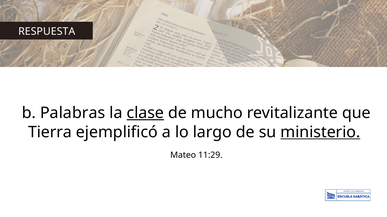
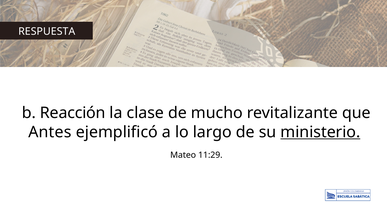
Palabras: Palabras -> Reacción
clase underline: present -> none
Tierra: Tierra -> Antes
